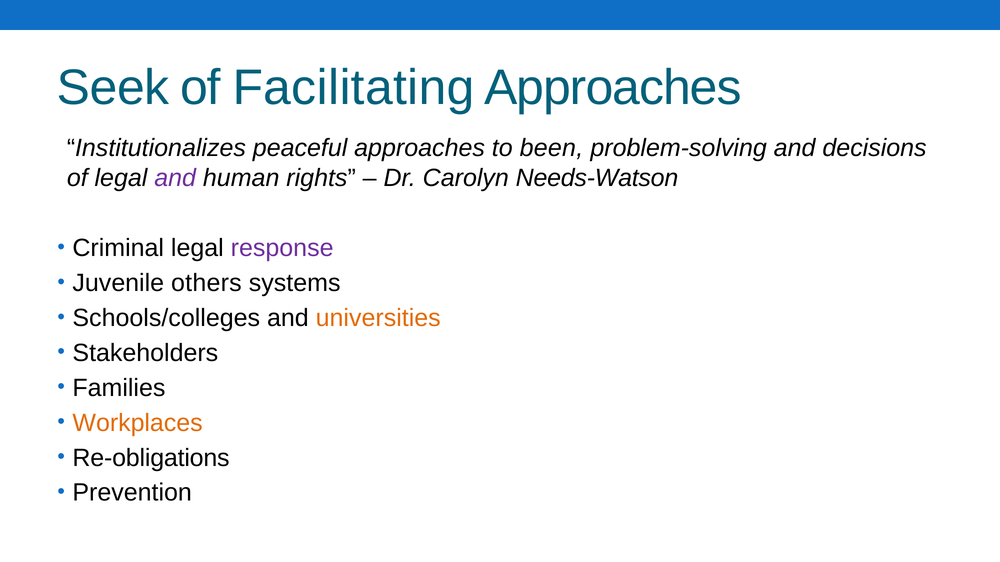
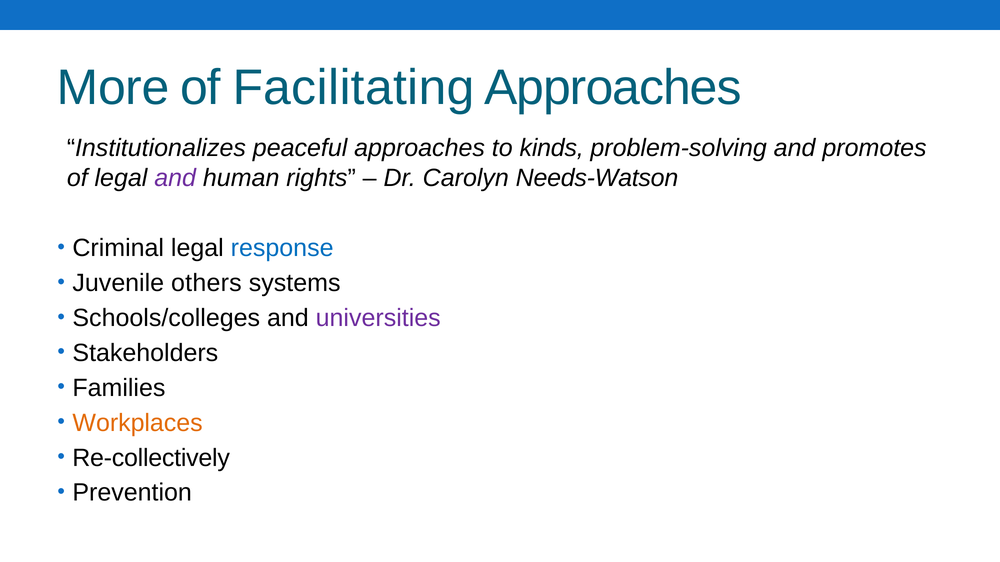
Seek: Seek -> More
been: been -> kinds
decisions: decisions -> promotes
response colour: purple -> blue
universities colour: orange -> purple
Re-obligations: Re-obligations -> Re-collectively
